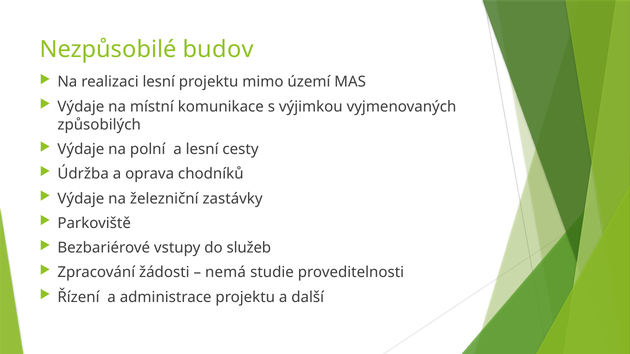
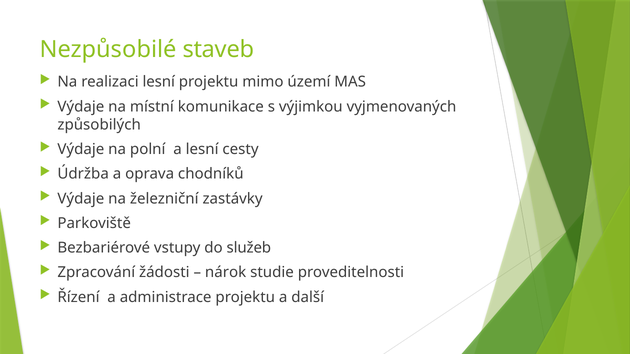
budov: budov -> staveb
nemá: nemá -> nárok
